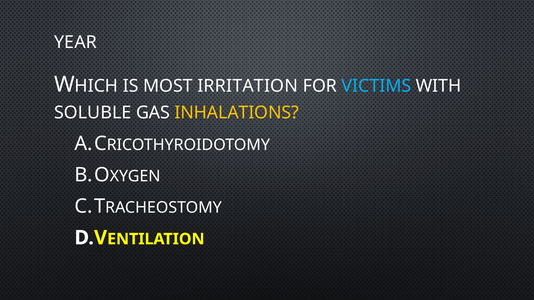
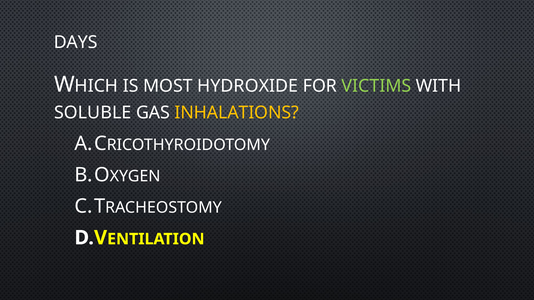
YEAR: YEAR -> DAYS
IRRITATION: IRRITATION -> HYDROXIDE
VICTIMS colour: light blue -> light green
